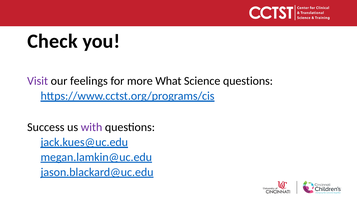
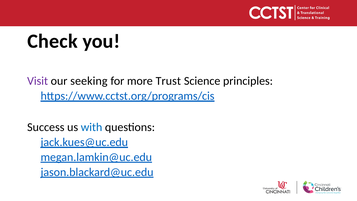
feelings: feelings -> seeking
What: What -> Trust
Science questions: questions -> principles
with colour: purple -> blue
